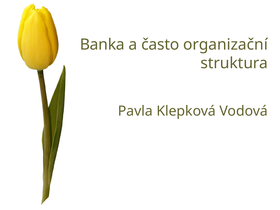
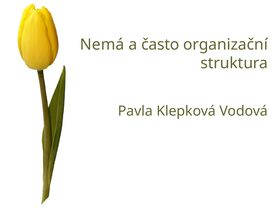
Banka: Banka -> Nemá
